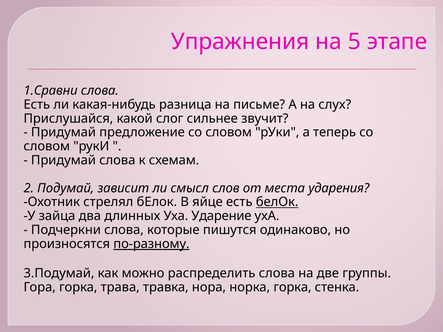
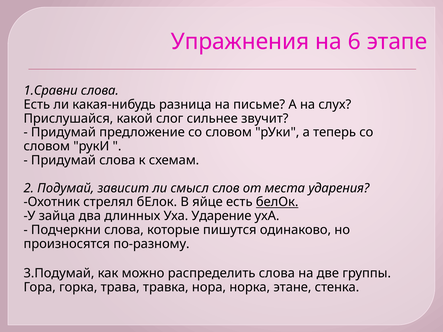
5: 5 -> 6
по-разному underline: present -> none
норка горка: горка -> этане
